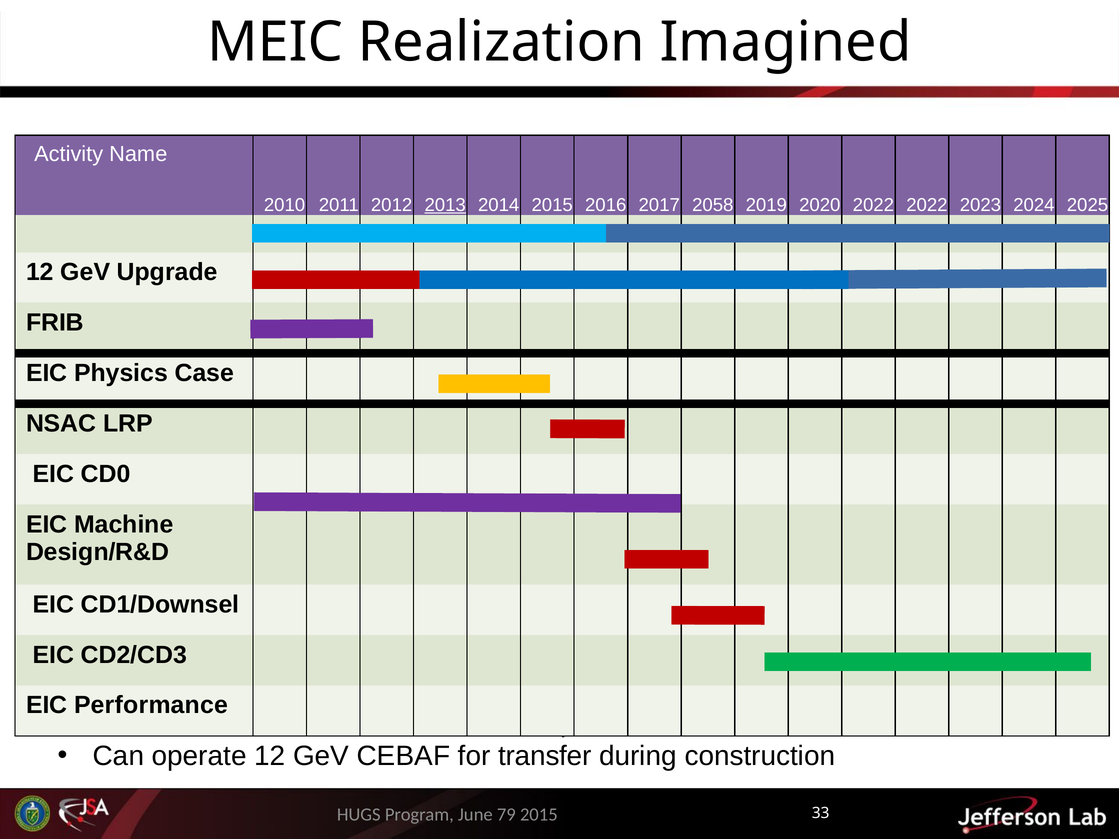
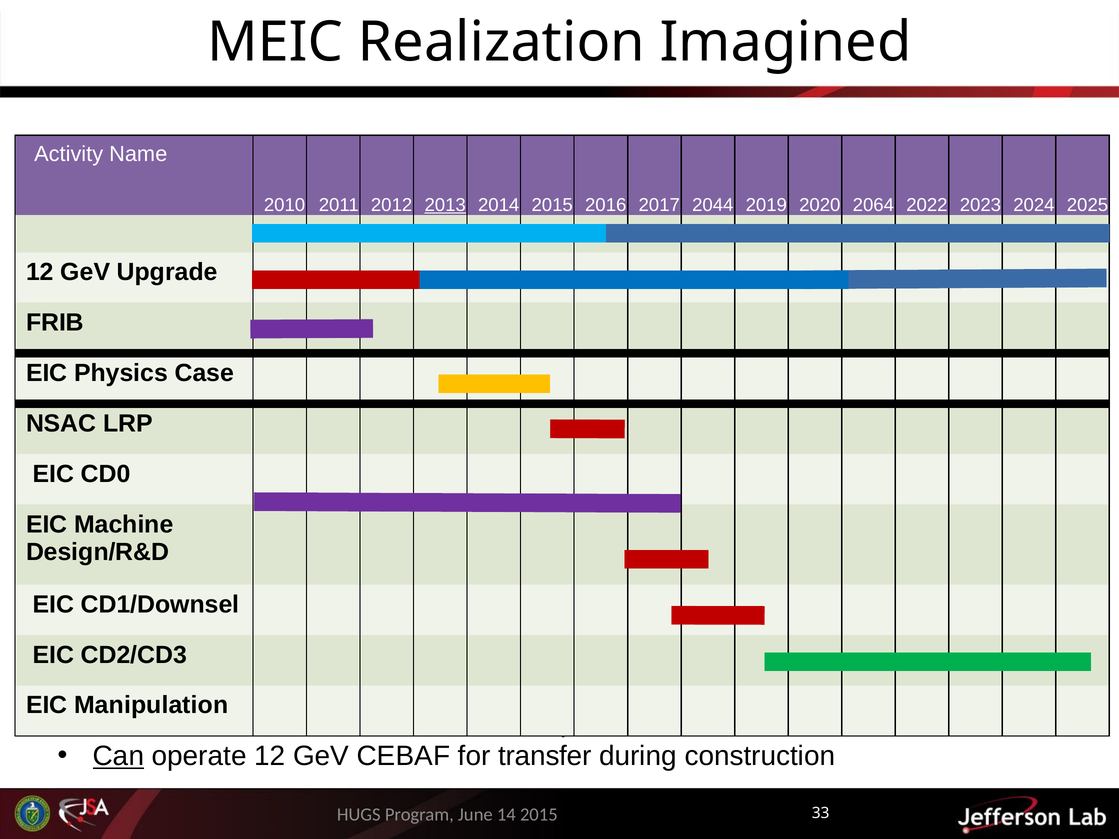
2058: 2058 -> 2044
2020 2022: 2022 -> 2064
Performance: Performance -> Manipulation
Can underline: none -> present
79: 79 -> 14
